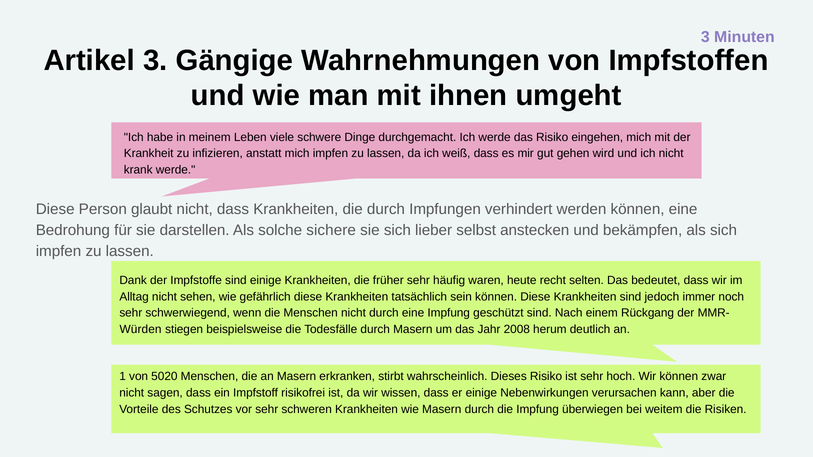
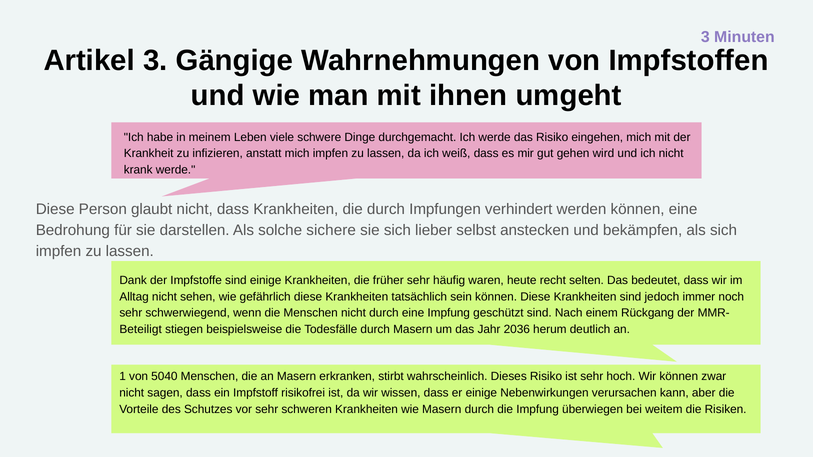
Würden: Würden -> Beteiligt
2008: 2008 -> 2036
5020: 5020 -> 5040
